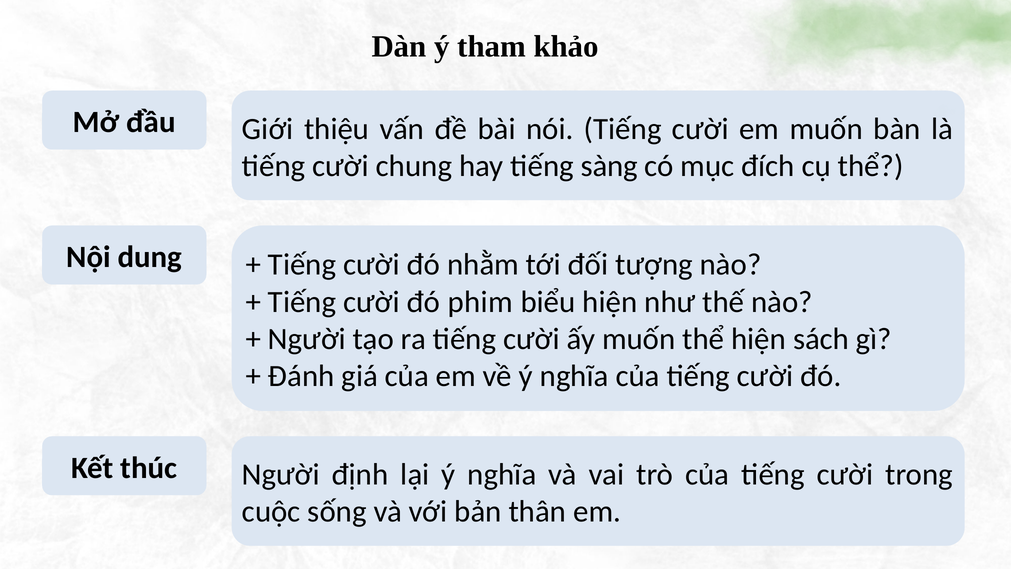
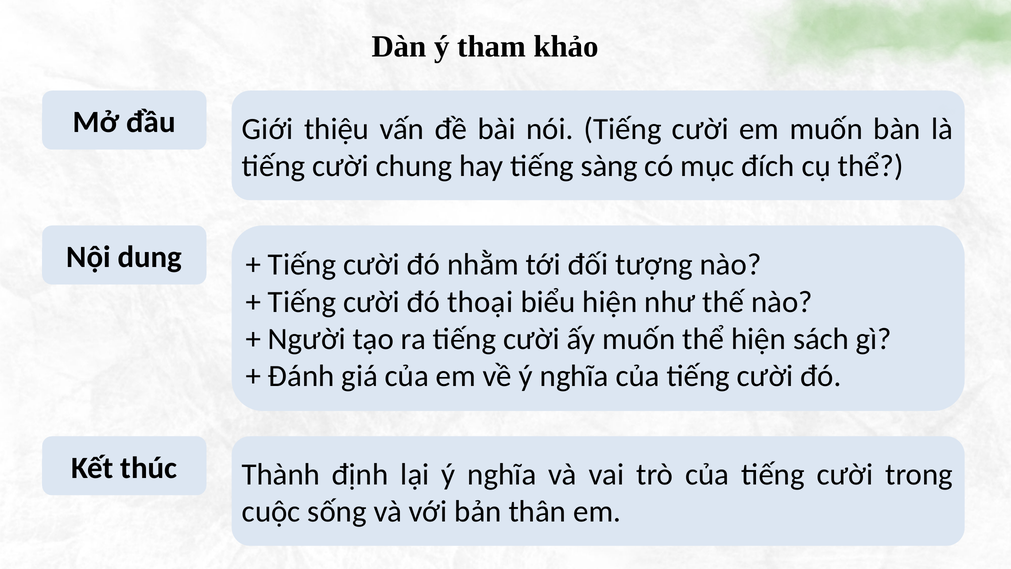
phim: phim -> thoại
thúc Người: Người -> Thành
